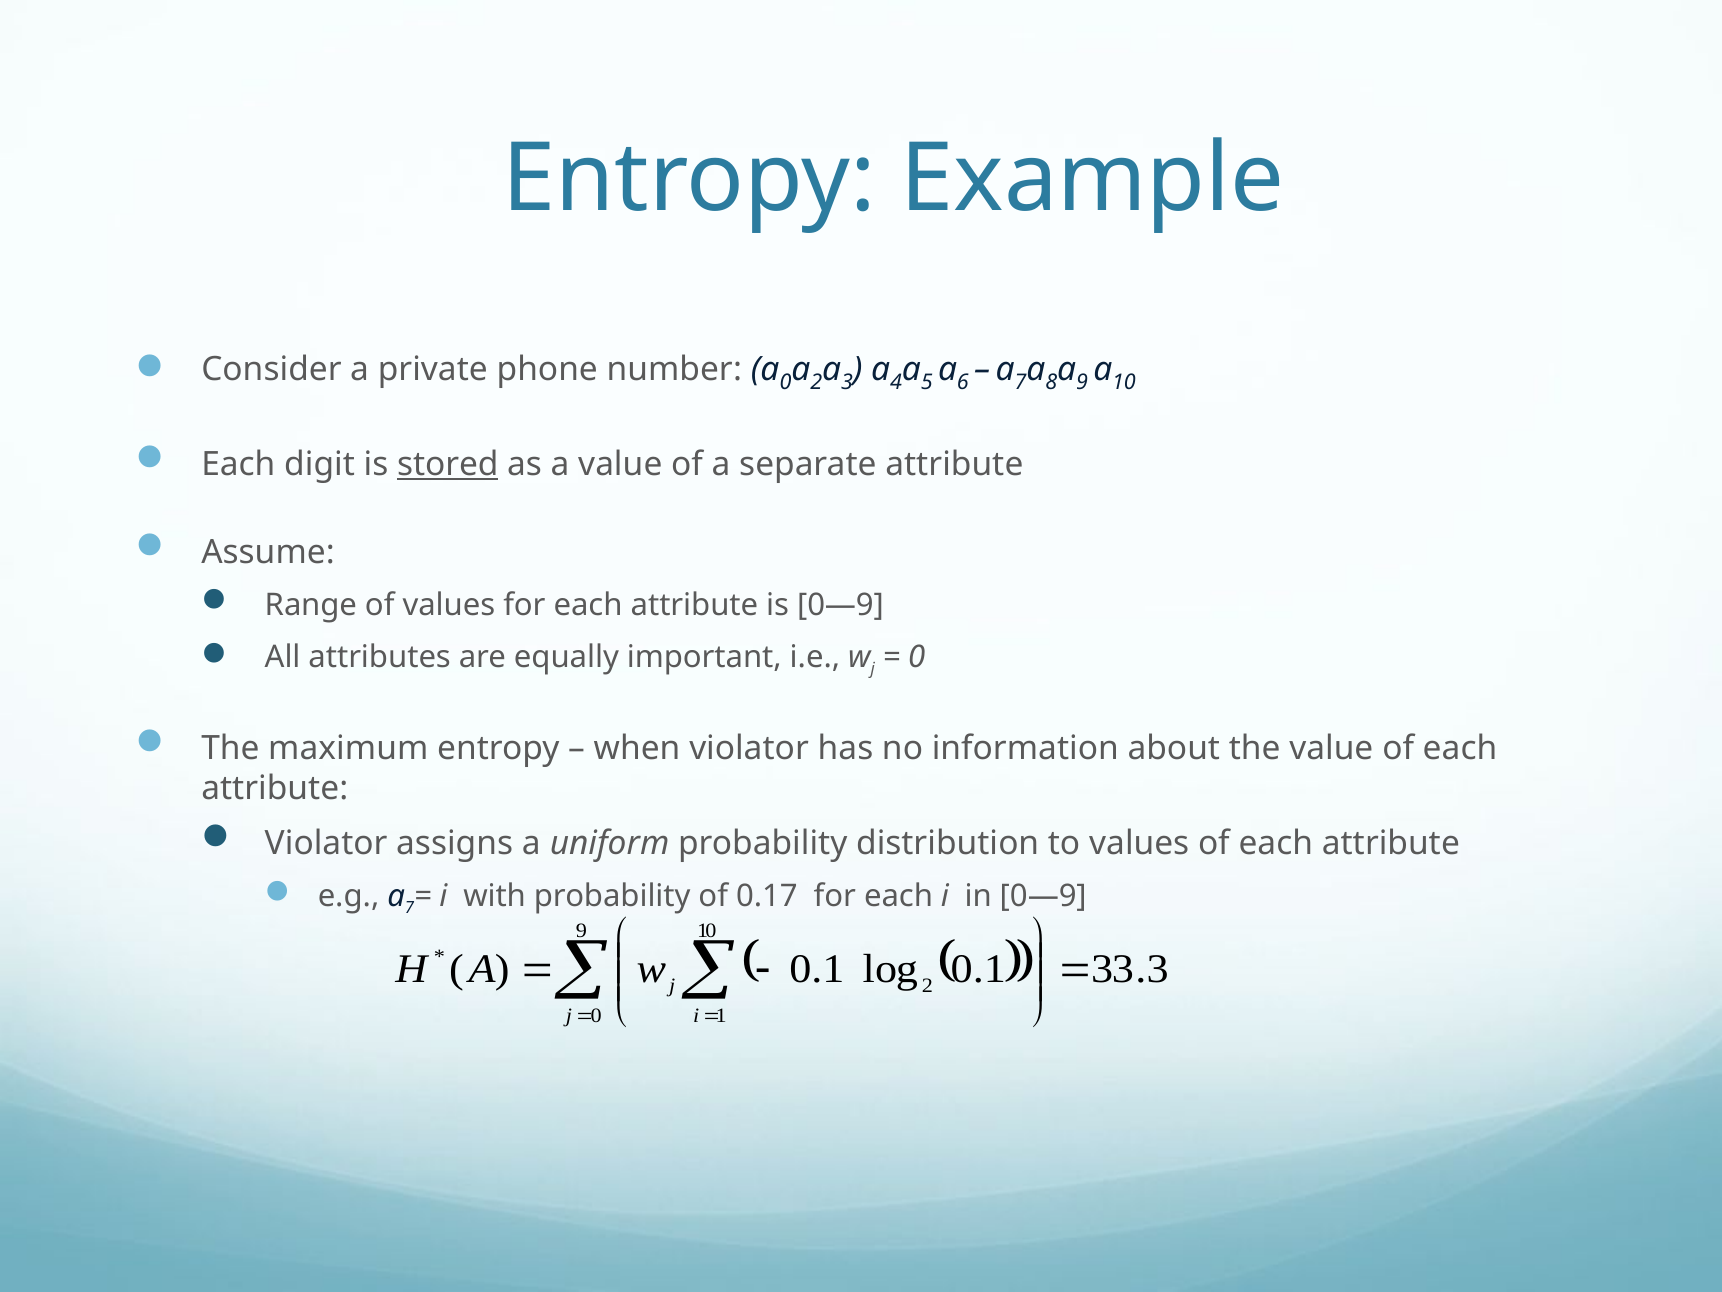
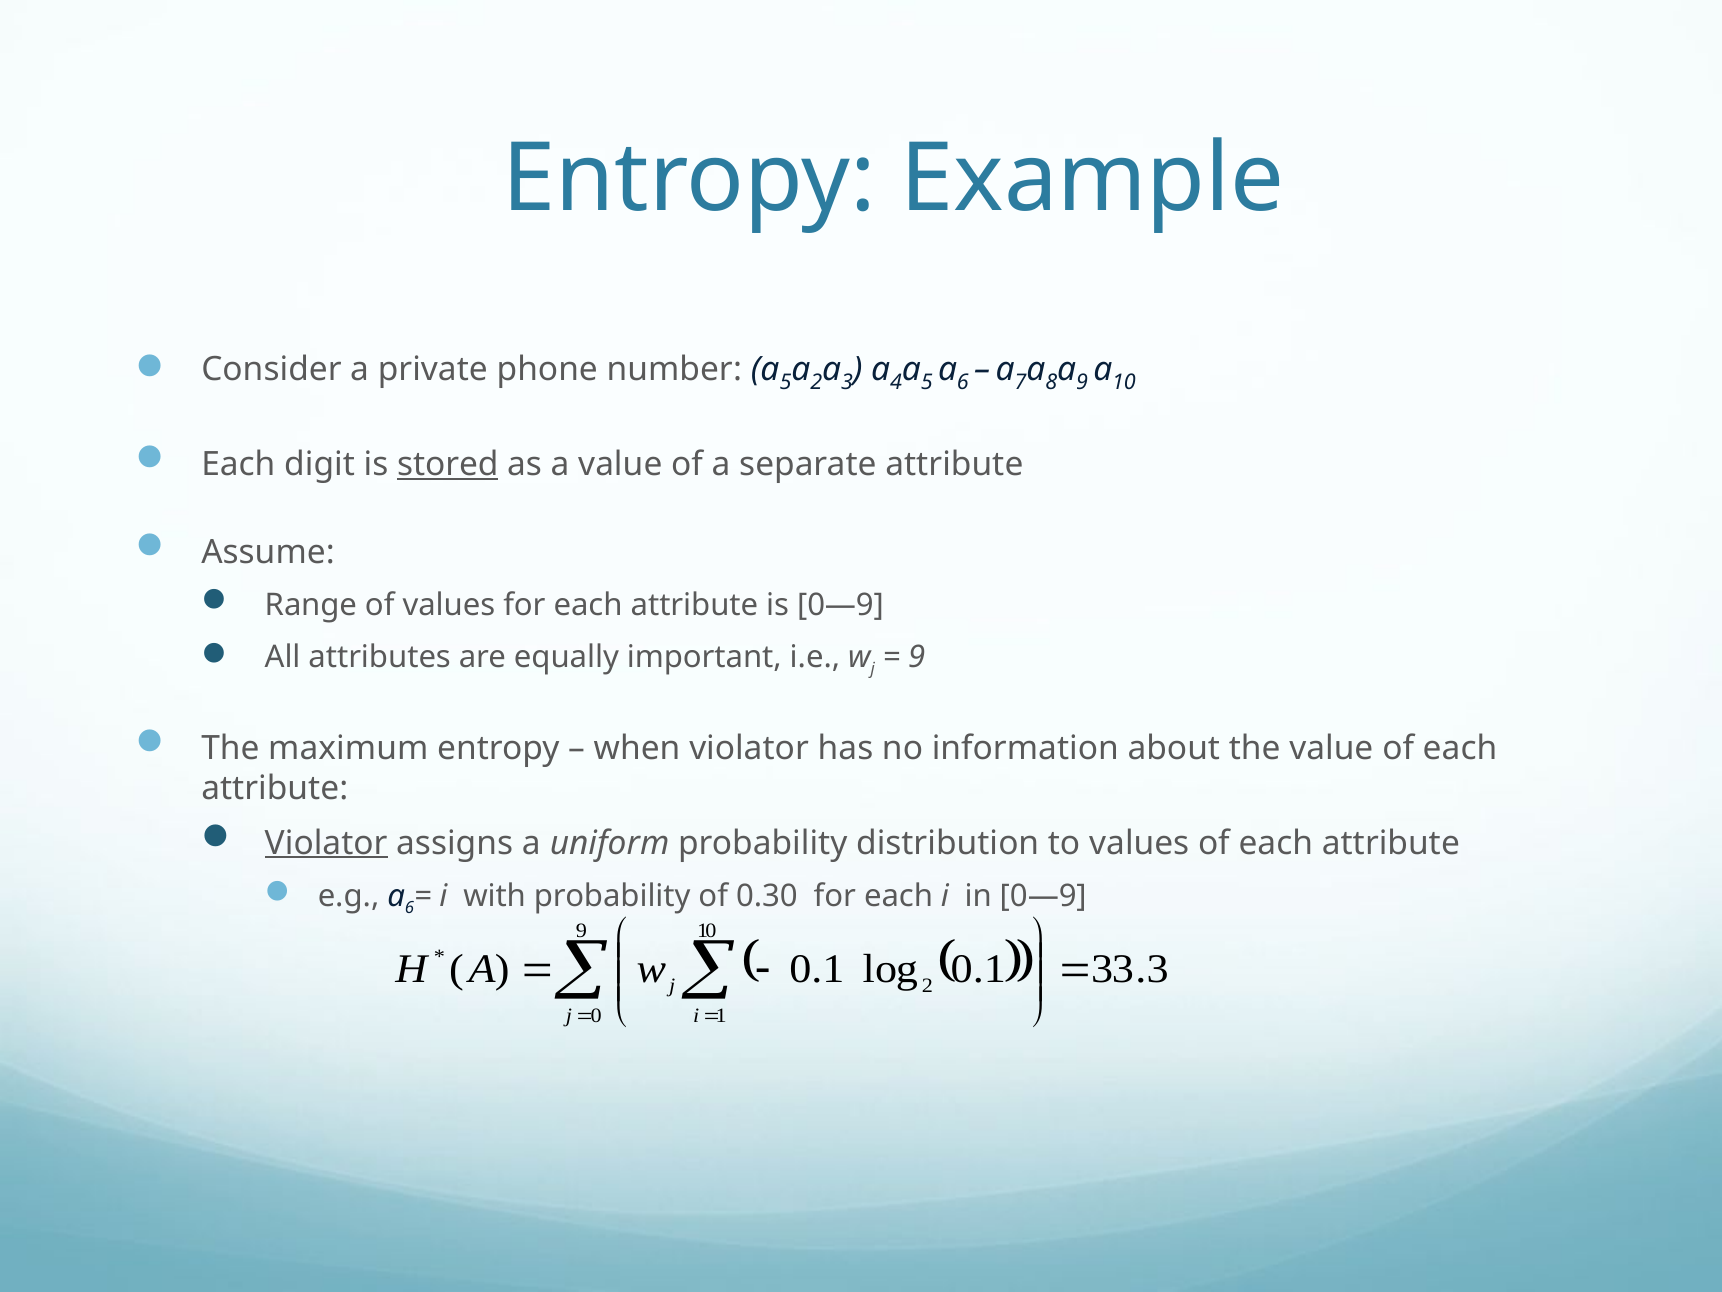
number a 0: 0 -> 5
0 at (917, 657): 0 -> 9
Violator at (326, 843) underline: none -> present
e.g a 7: 7 -> 6
0.17: 0.17 -> 0.30
